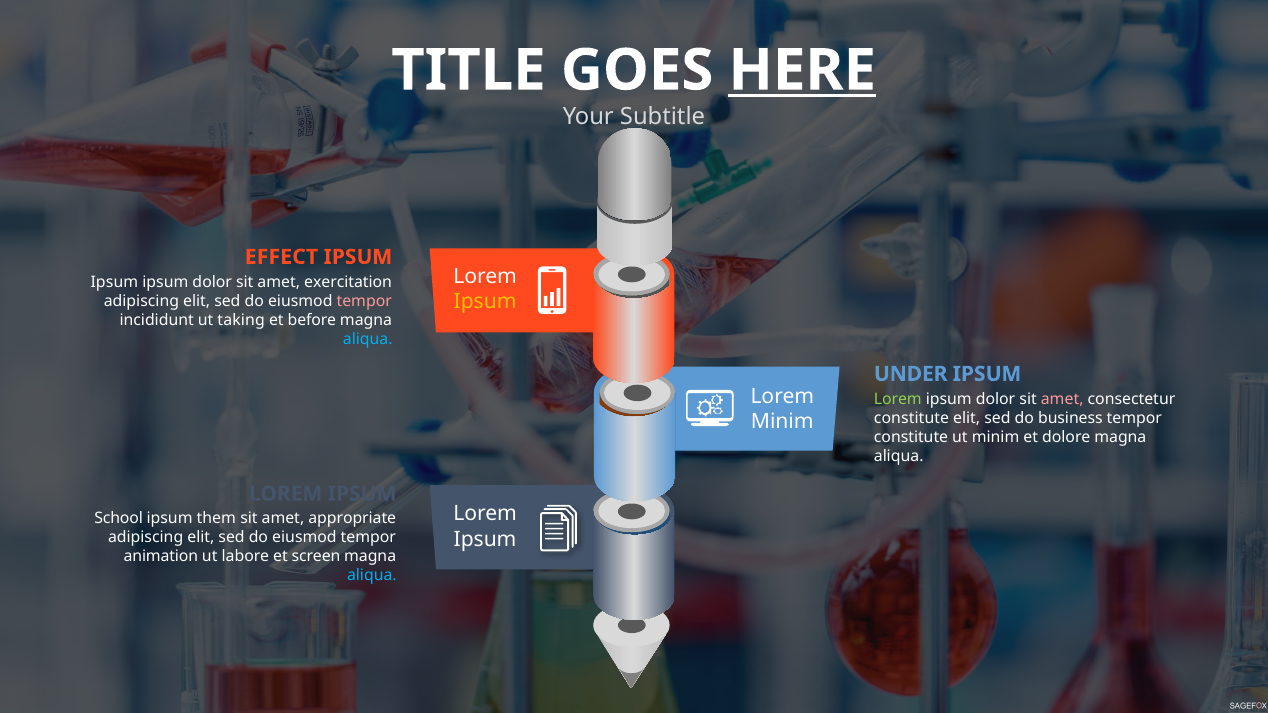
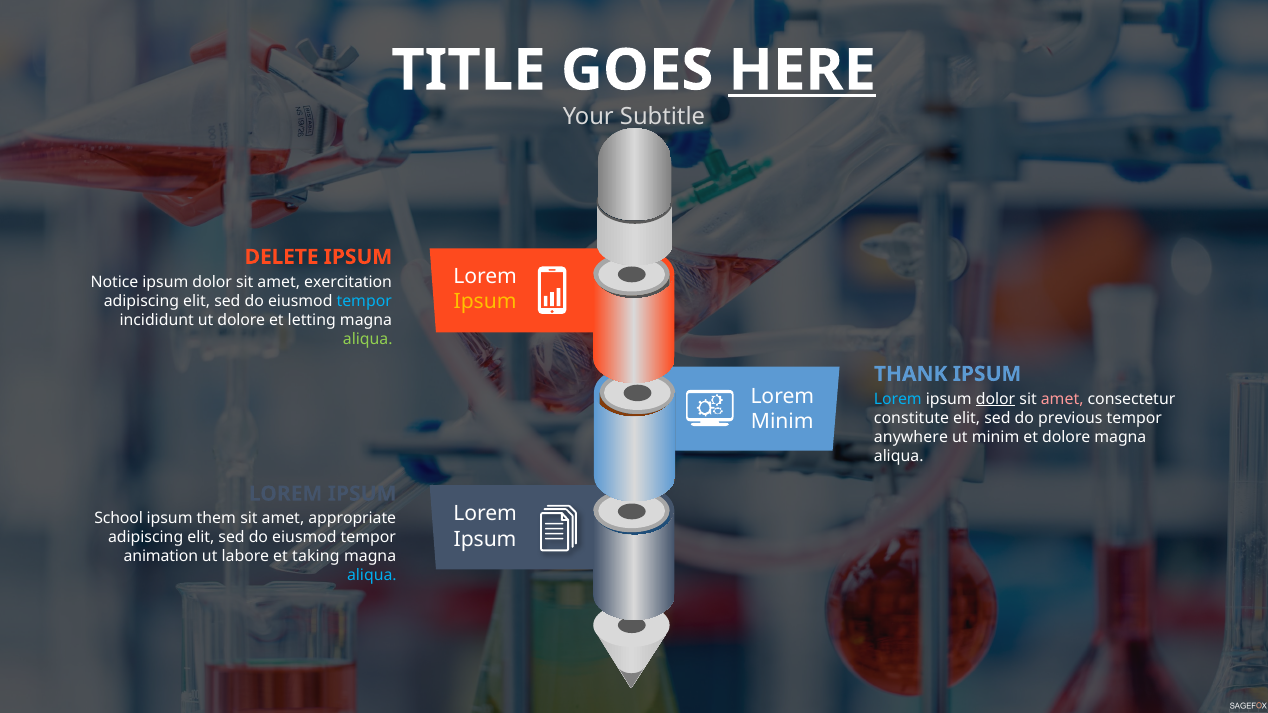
EFFECT: EFFECT -> DELETE
Ipsum at (114, 282): Ipsum -> Notice
tempor at (364, 301) colour: pink -> light blue
ut taking: taking -> dolore
before: before -> letting
aliqua at (368, 339) colour: light blue -> light green
UNDER: UNDER -> THANK
Lorem at (898, 399) colour: light green -> light blue
dolor at (996, 399) underline: none -> present
business: business -> previous
constitute at (911, 437): constitute -> anywhere
screen: screen -> taking
